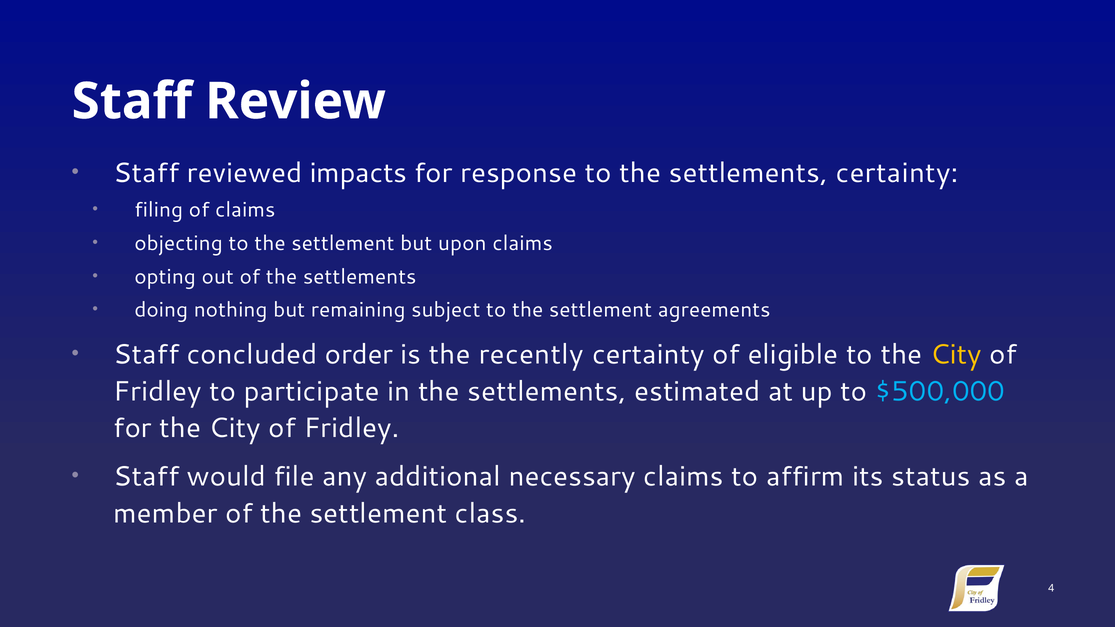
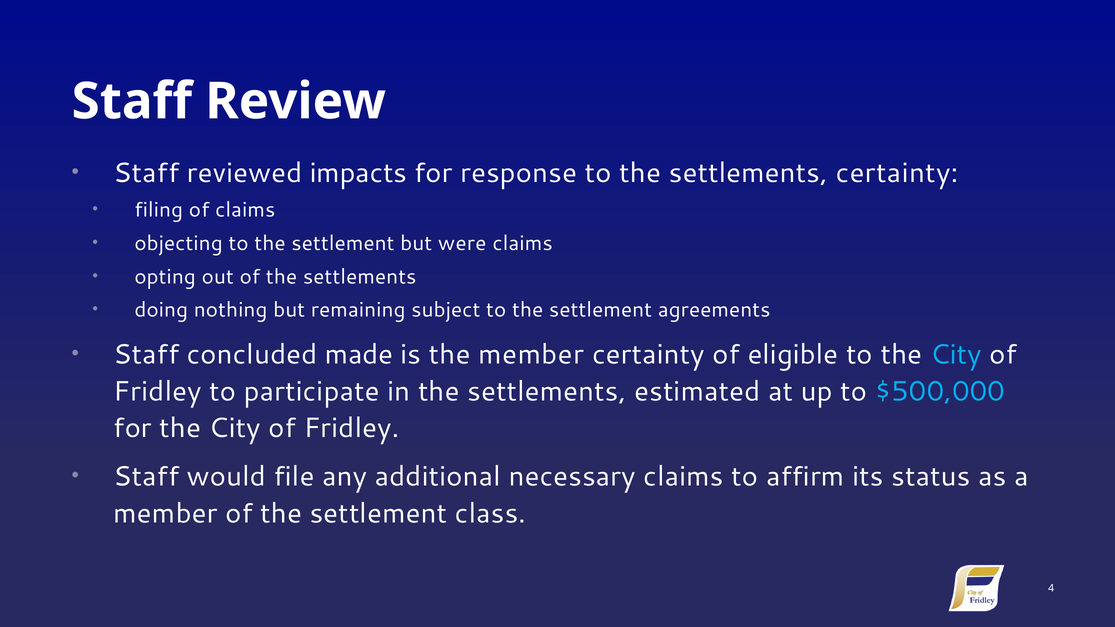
upon: upon -> were
order: order -> made
the recently: recently -> member
City at (956, 355) colour: yellow -> light blue
